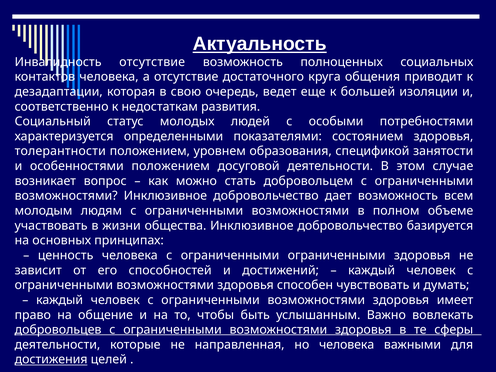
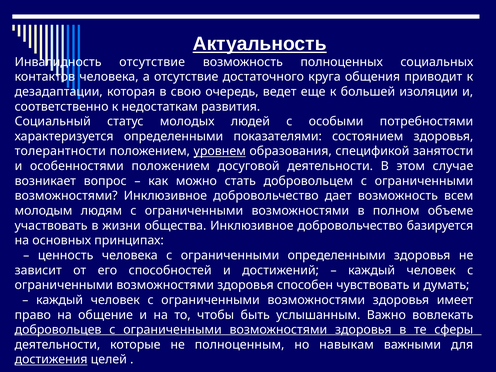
уровнем underline: none -> present
ограниченными ограниченными: ограниченными -> определенными
направленная: направленная -> полноценным
но человека: человека -> навыкам
